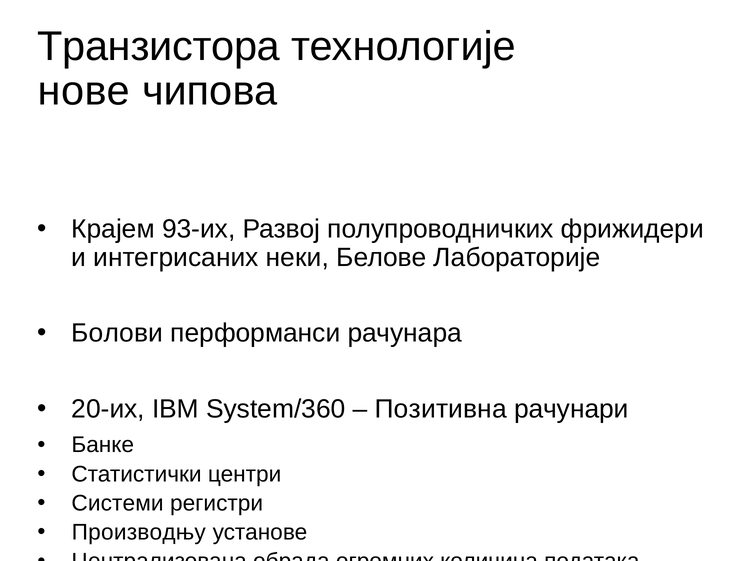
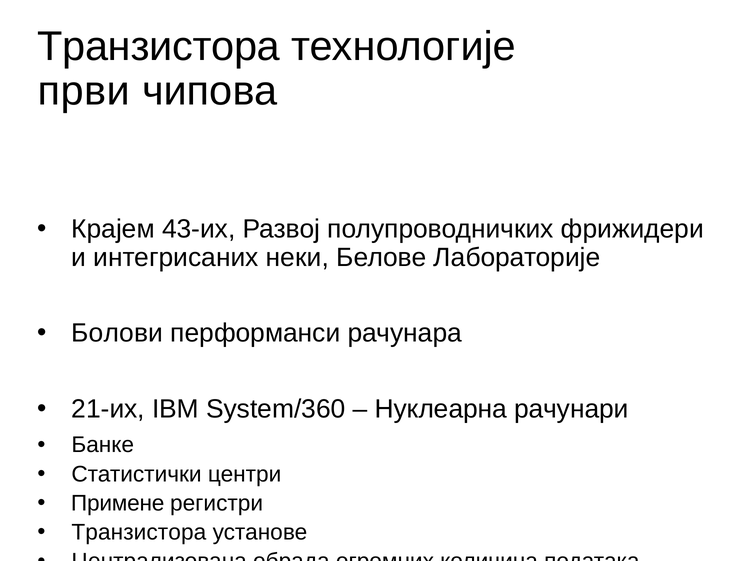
нове: нове -> први
93-их: 93-их -> 43-их
20-их: 20-их -> 21-их
Позитивна: Позитивна -> Нуклеарна
Системи: Системи -> Примене
Производњу at (139, 533): Производњу -> Транзистора
